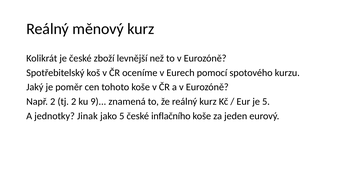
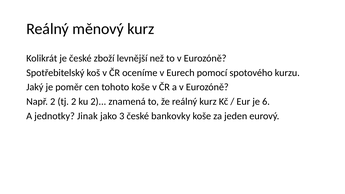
ku 9: 9 -> 2
je 5: 5 -> 6
jako 5: 5 -> 3
inflačního: inflačního -> bankovky
